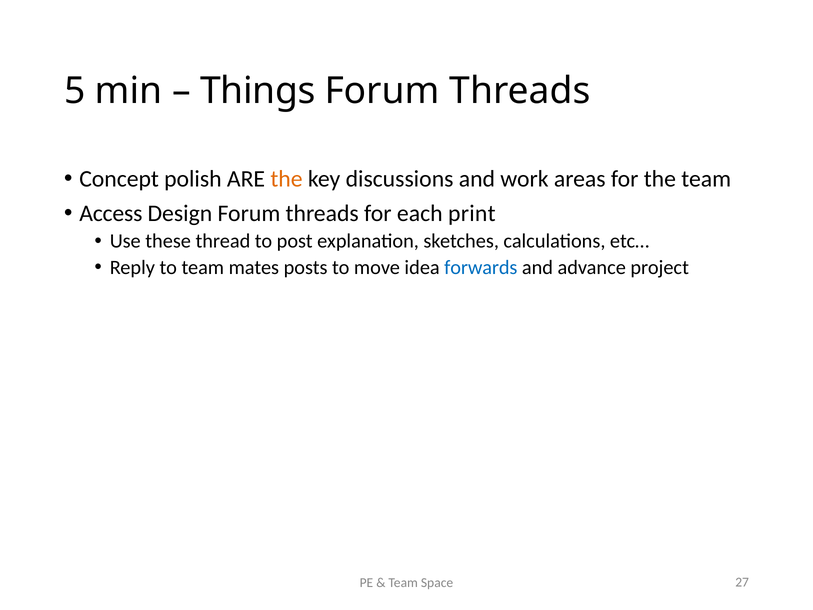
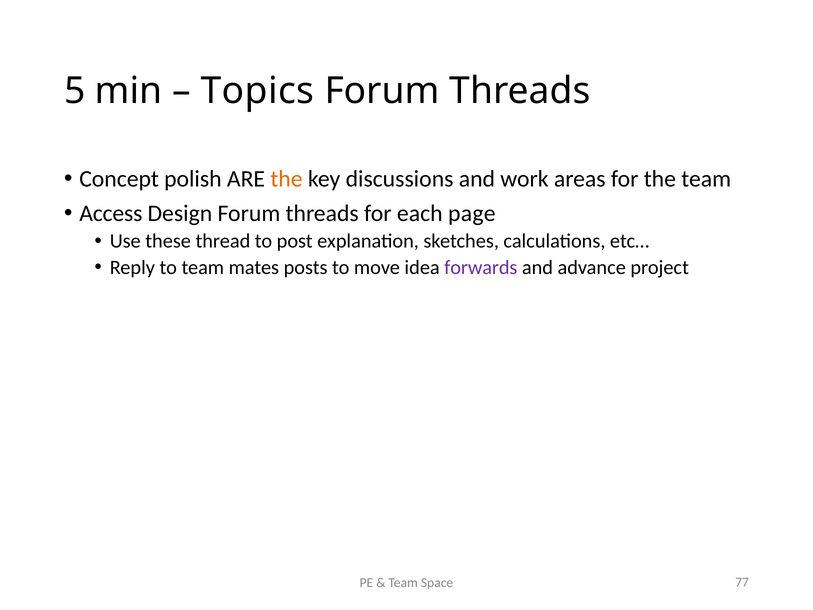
Things: Things -> Topics
print: print -> page
forwards colour: blue -> purple
27: 27 -> 77
